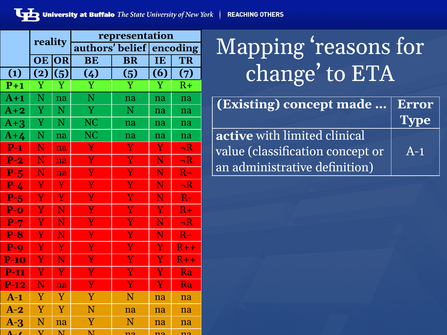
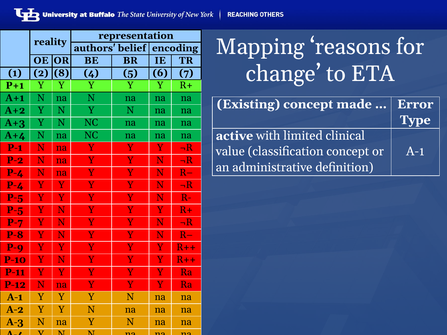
2 5: 5 -> 8
P-5 at (15, 173): P-5 -> P-4
P-0 at (15, 210): P-0 -> P-5
